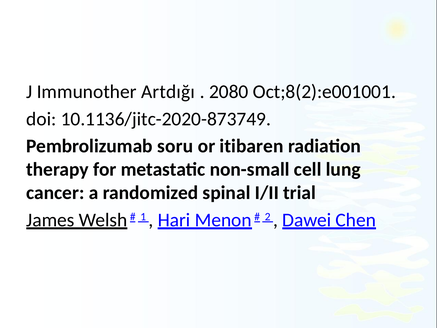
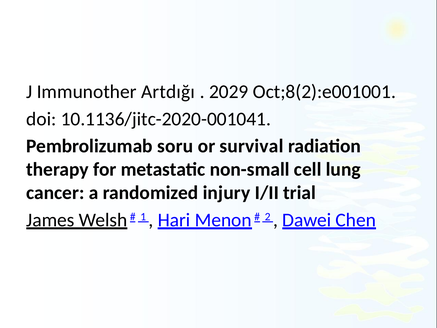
2080: 2080 -> 2029
10.1136/jitc-2020-873749: 10.1136/jitc-2020-873749 -> 10.1136/jitc-2020-001041
itibaren: itibaren -> survival
spinal: spinal -> injury
